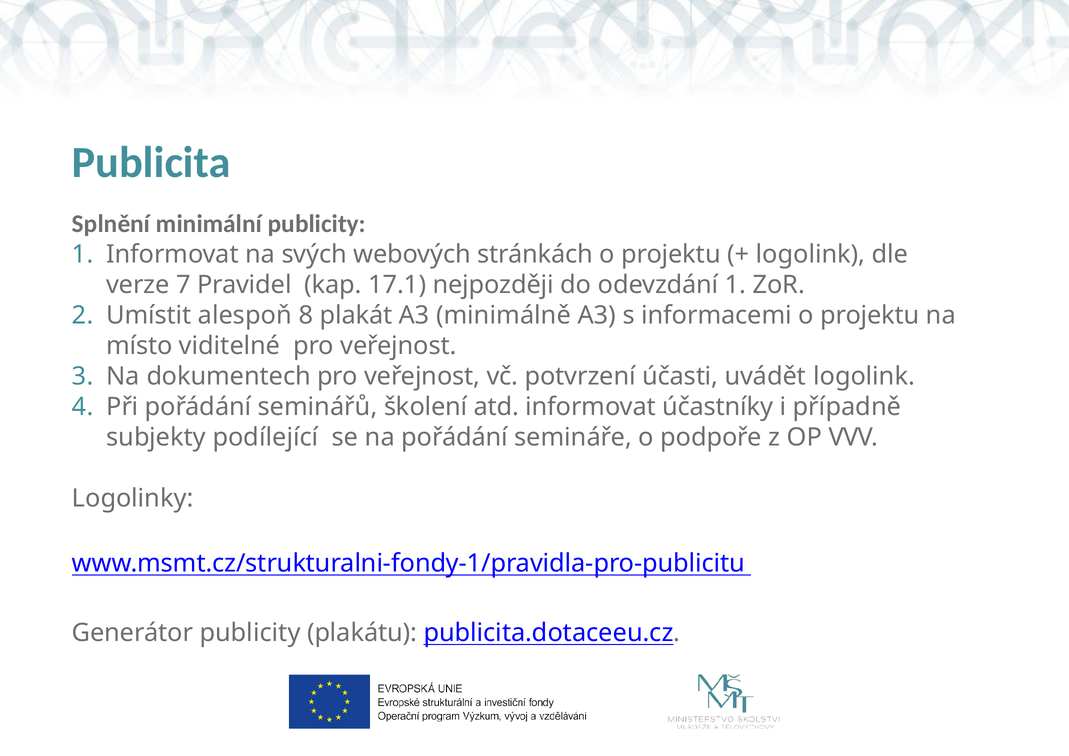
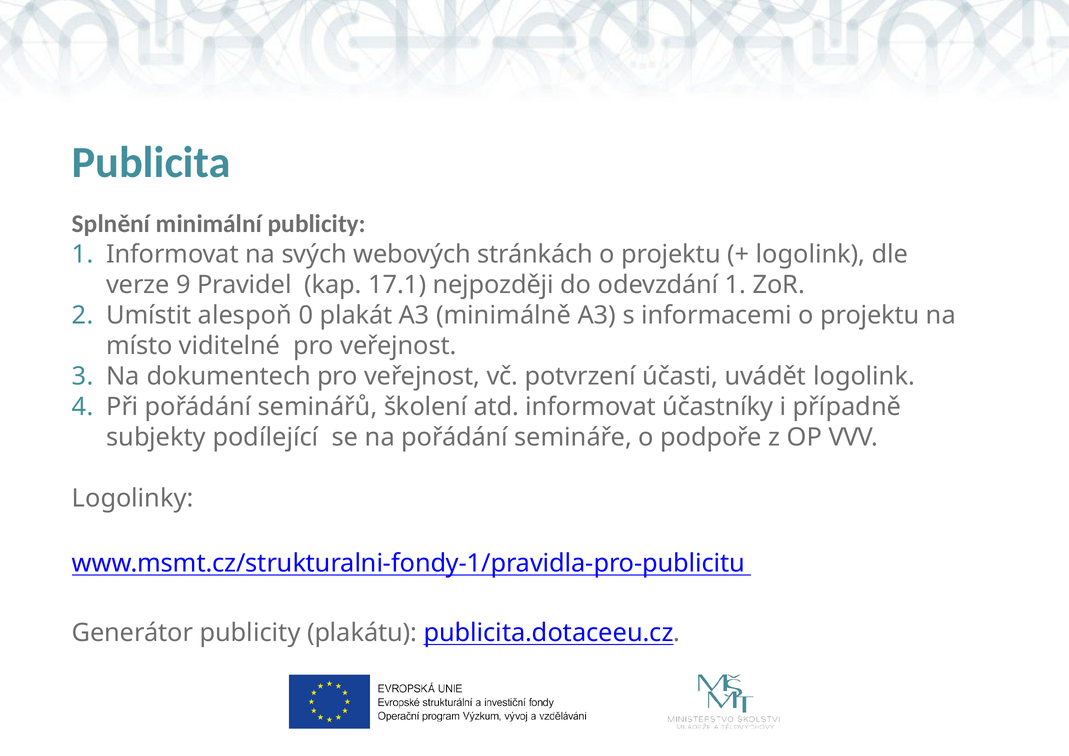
7: 7 -> 9
8: 8 -> 0
